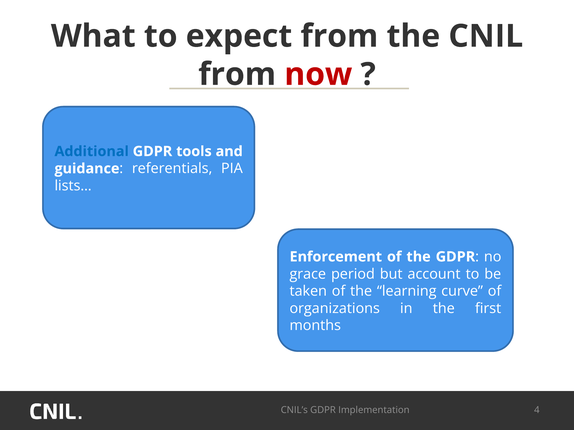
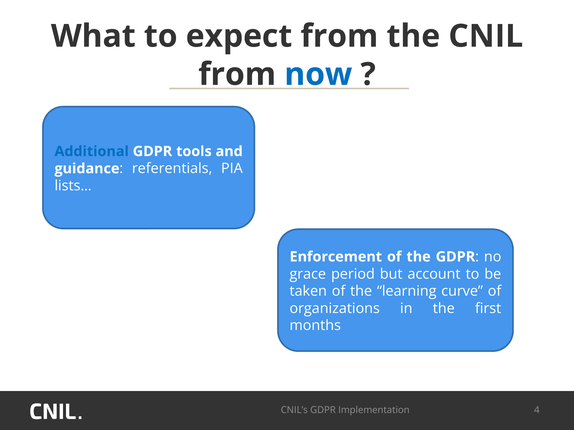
now colour: red -> blue
